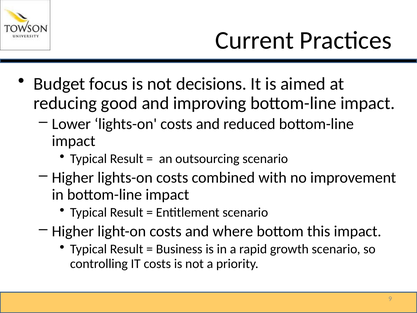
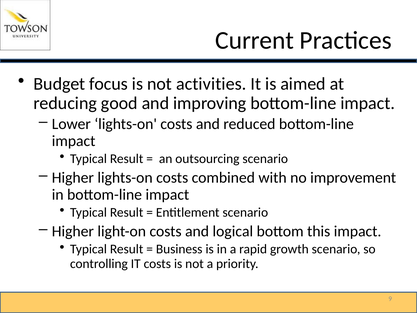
decisions: decisions -> activities
where: where -> logical
